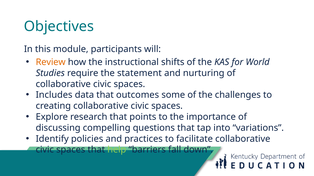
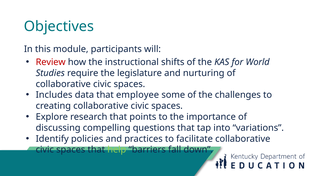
Review colour: orange -> red
statement: statement -> legislature
outcomes: outcomes -> employee
